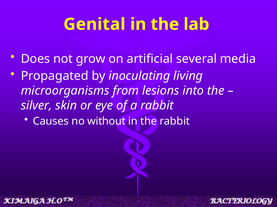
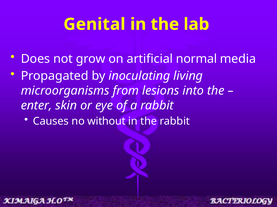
several: several -> normal
silver: silver -> enter
